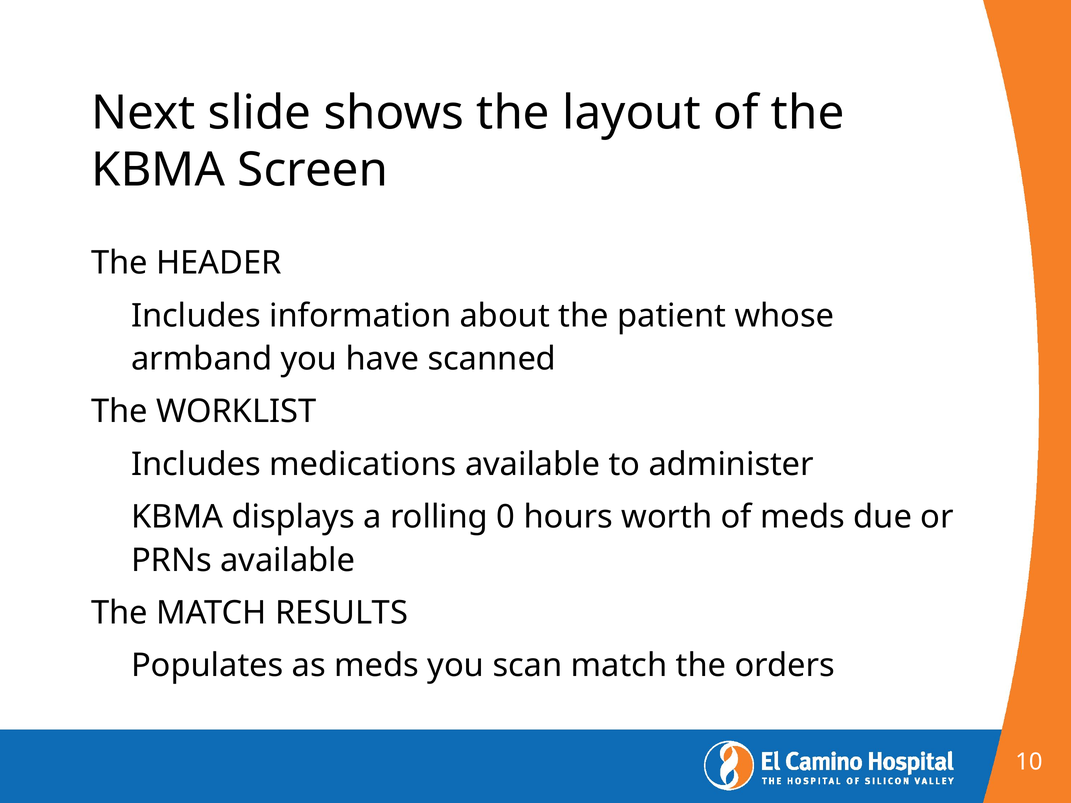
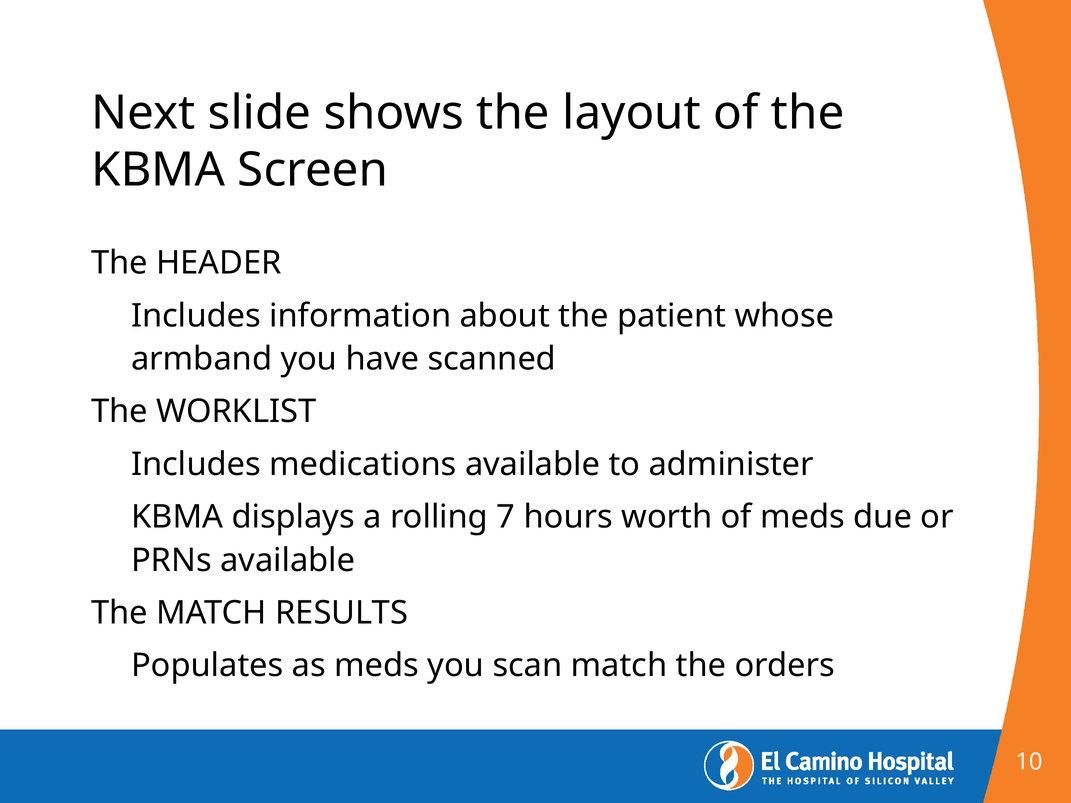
0: 0 -> 7
